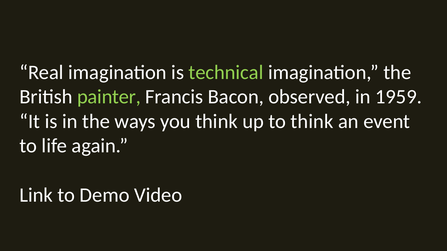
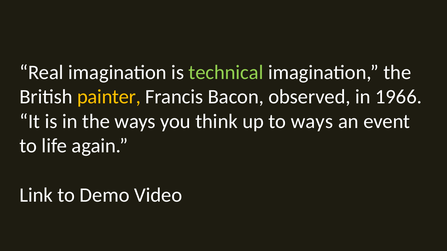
painter colour: light green -> yellow
1959: 1959 -> 1966
to think: think -> ways
